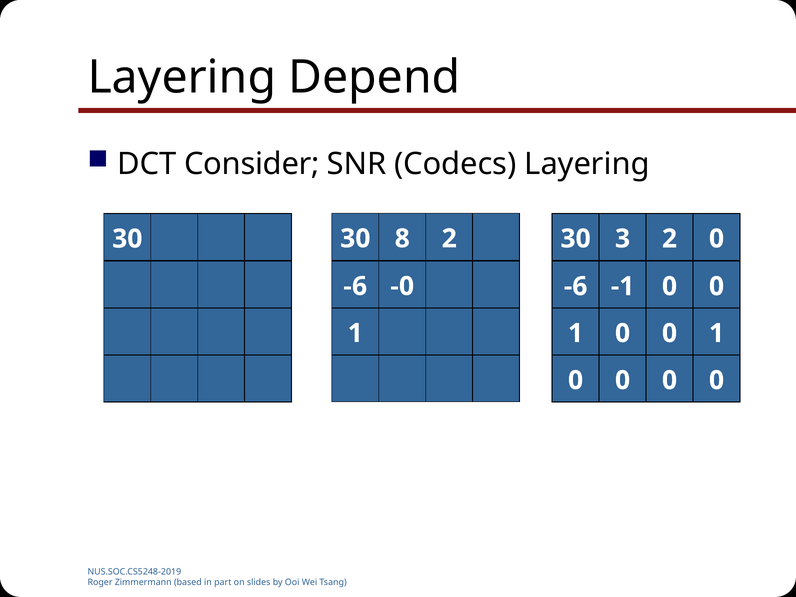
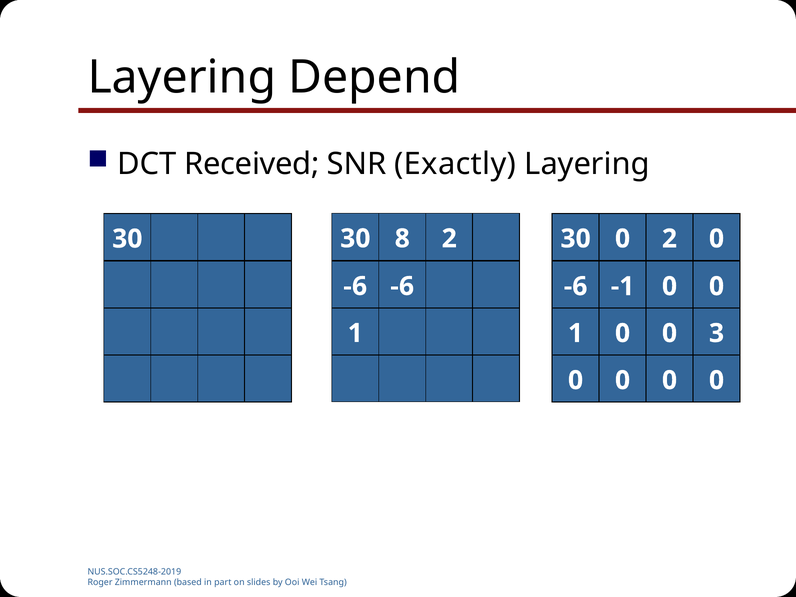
Consider: Consider -> Received
Codecs: Codecs -> Exactly
30 3: 3 -> 0
-6 -0: -0 -> -6
1 at (717, 333): 1 -> 3
